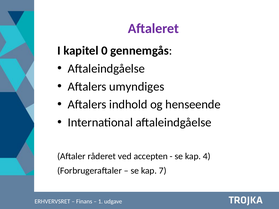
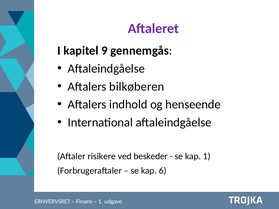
0: 0 -> 9
umyndiges: umyndiges -> bilkøberen
råderet: råderet -> risikere
accepten: accepten -> beskeder
kap 4: 4 -> 1
7: 7 -> 6
